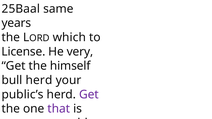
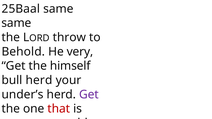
years at (16, 23): years -> same
which: which -> throw
License: License -> Behold
public’s: public’s -> under’s
that colour: purple -> red
